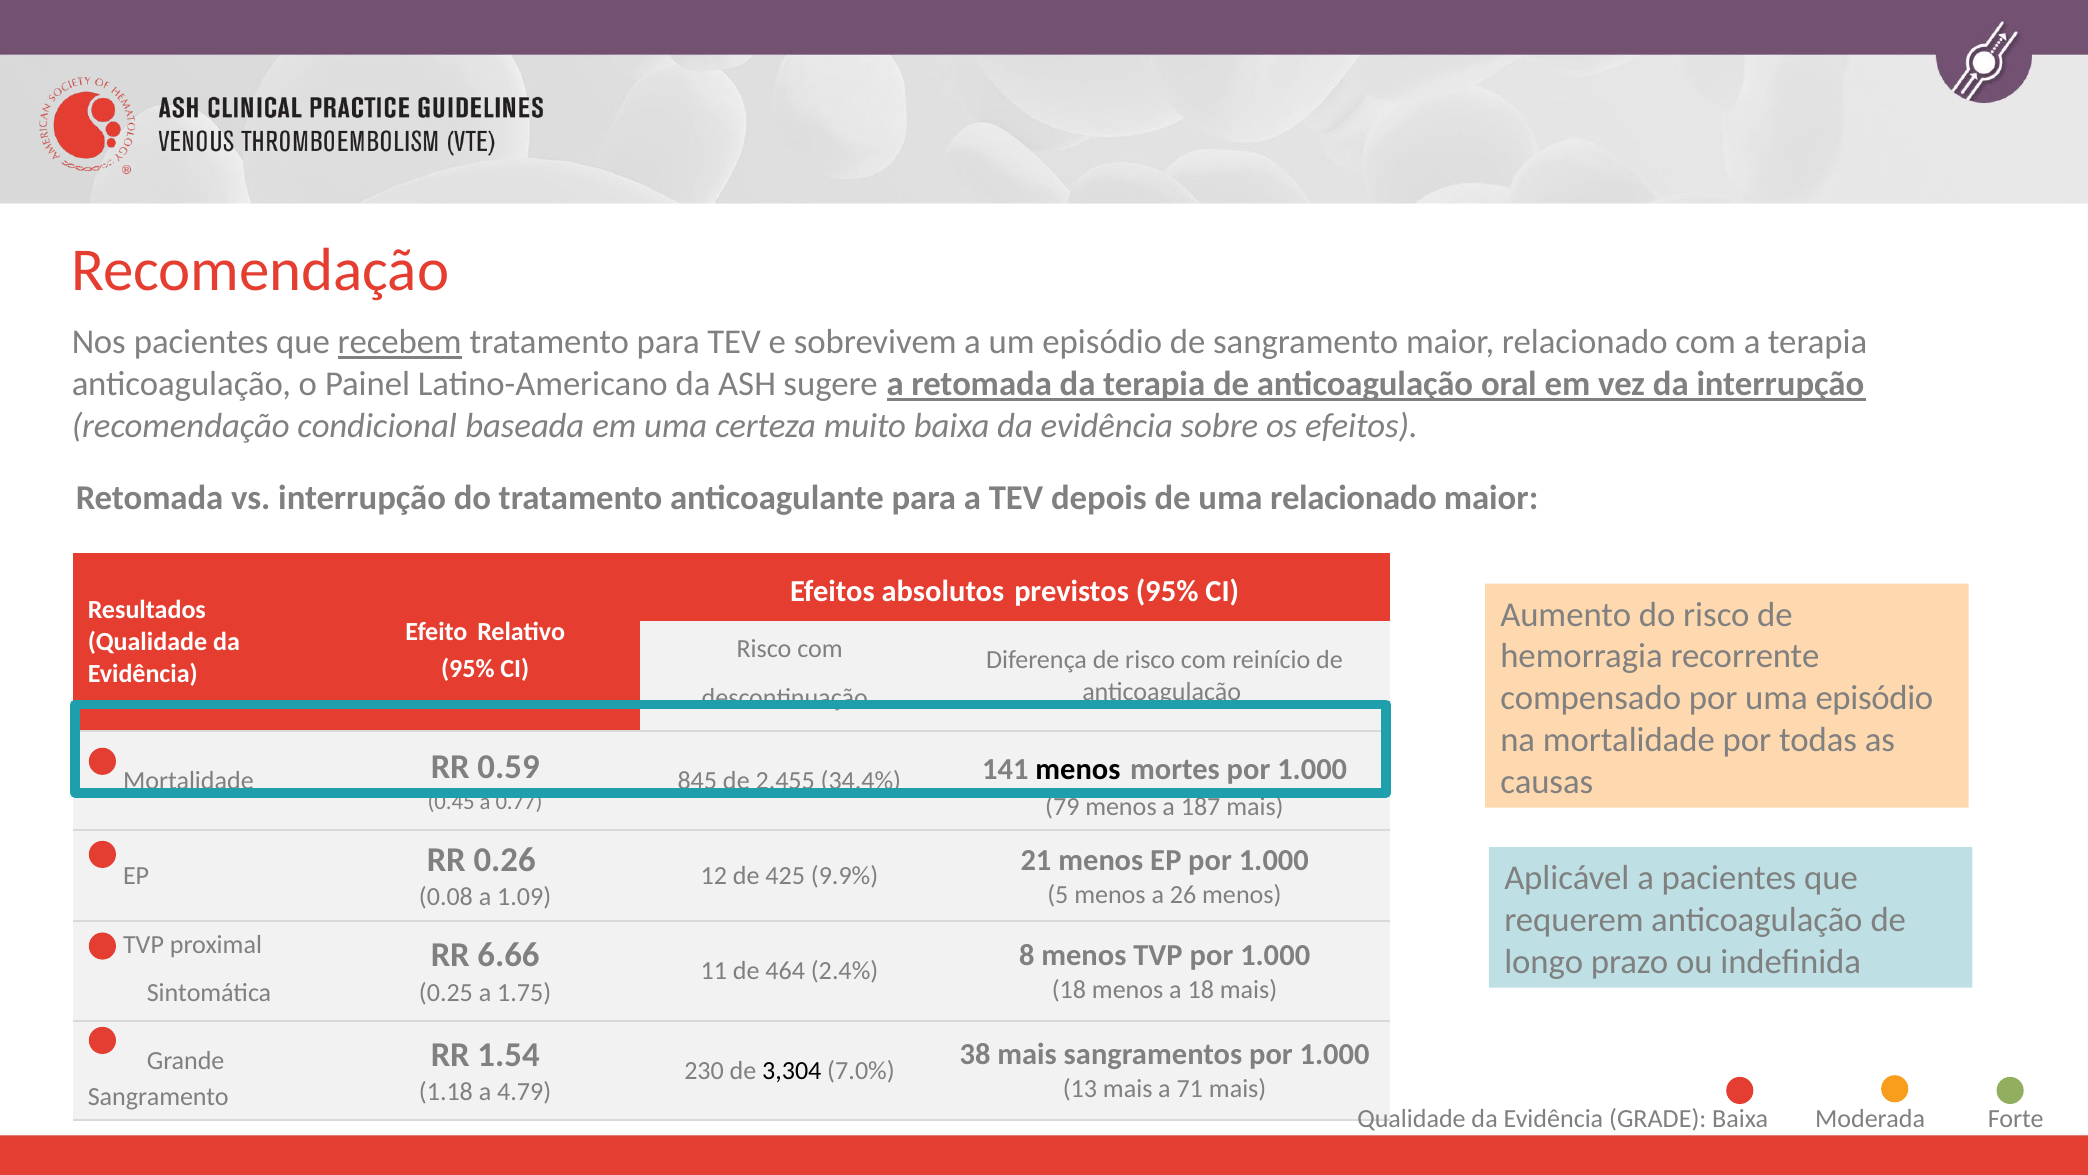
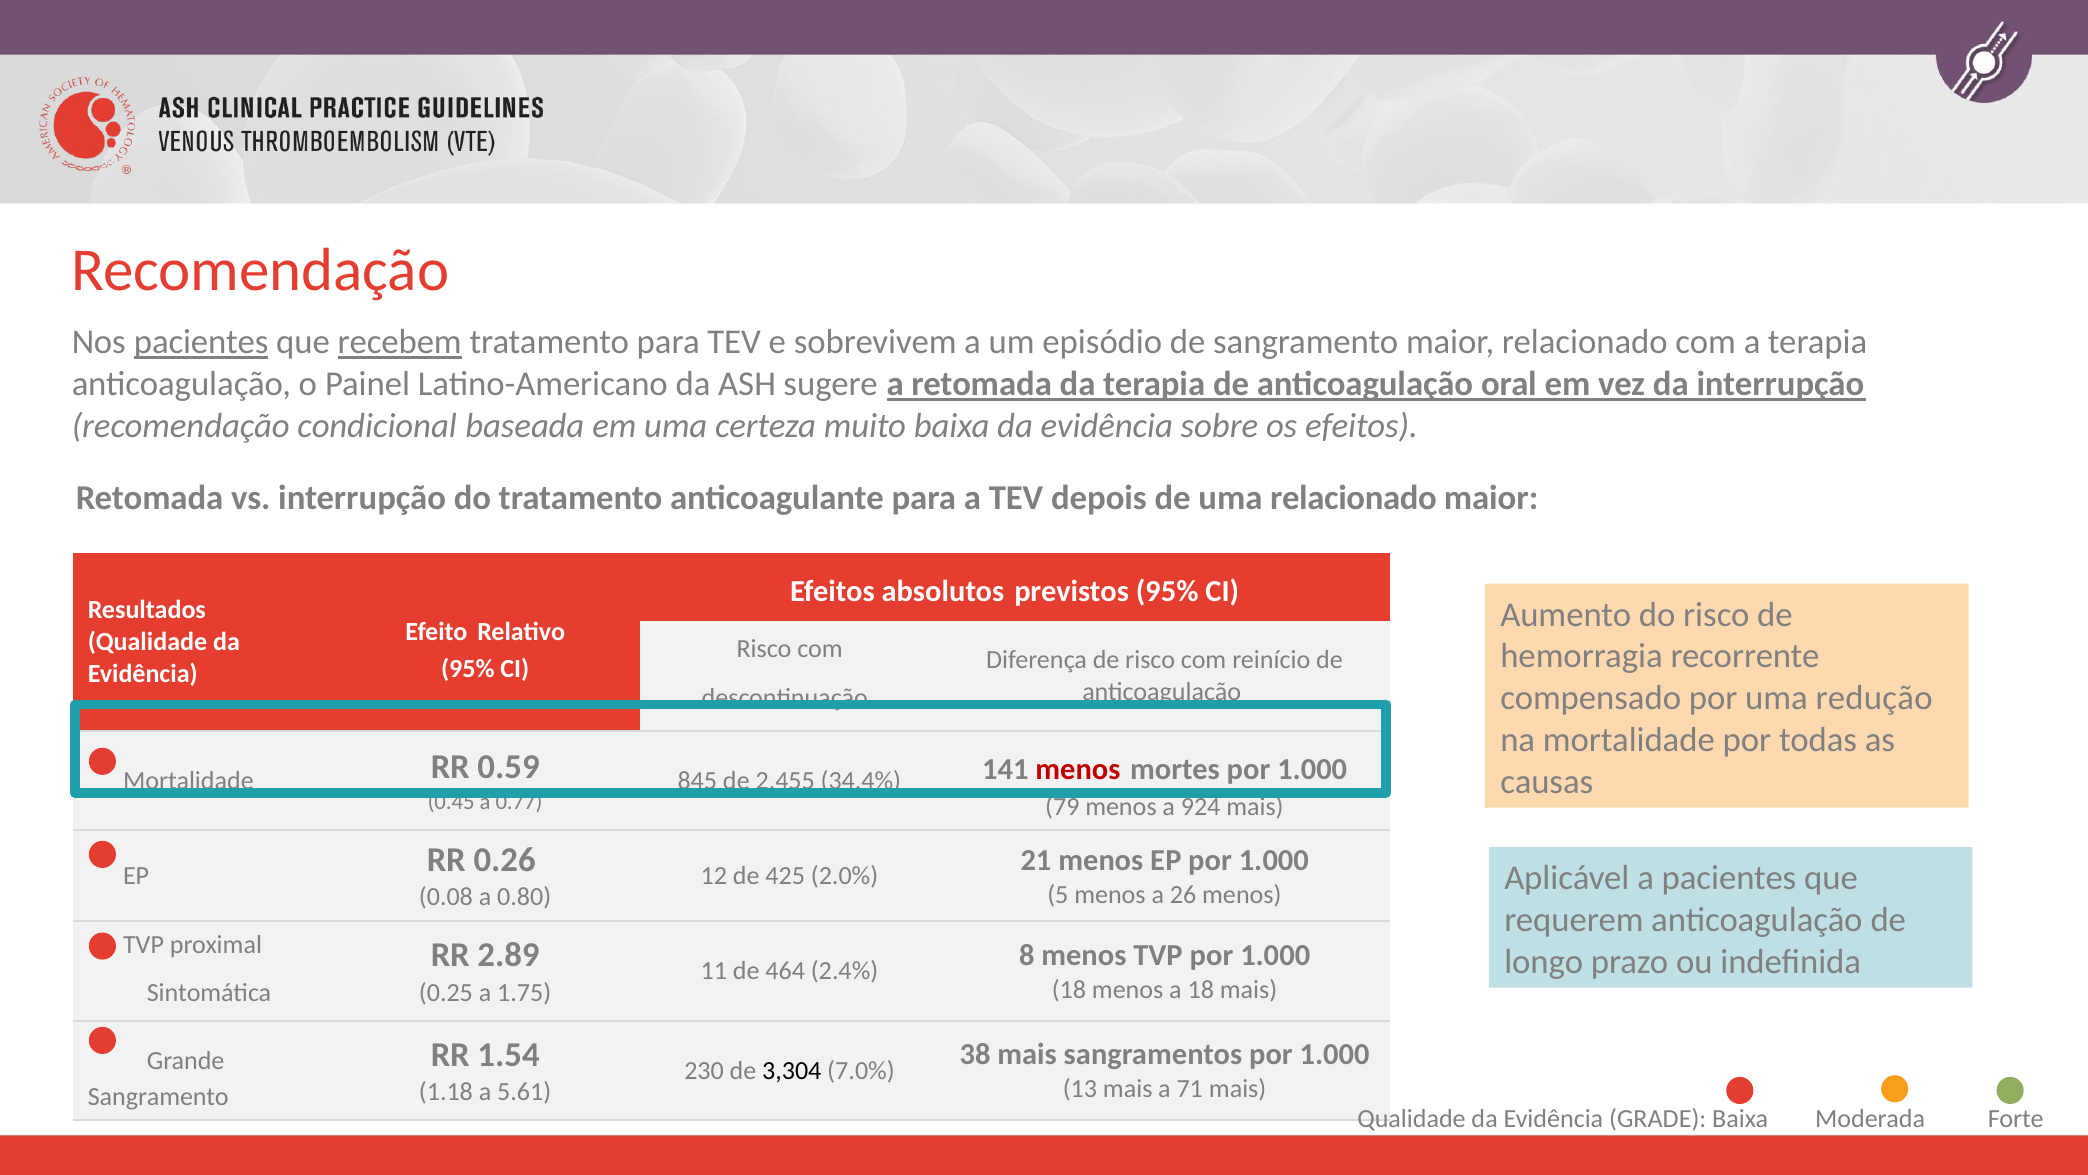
pacientes at (201, 342) underline: none -> present
uma episódio: episódio -> redução
menos at (1078, 769) colour: black -> red
187: 187 -> 924
9.9%: 9.9% -> 2.0%
1.09: 1.09 -> 0.80
6.66: 6.66 -> 2.89
4.79: 4.79 -> 5.61
